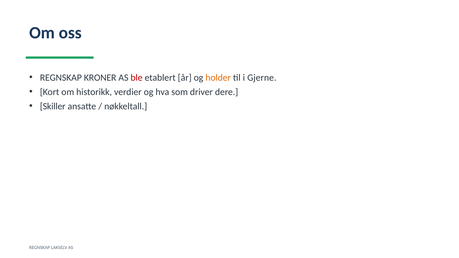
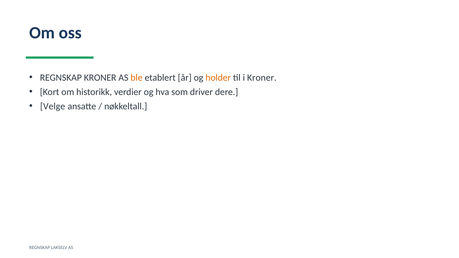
ble colour: red -> orange
i Gjerne: Gjerne -> Kroner
Skiller: Skiller -> Velge
